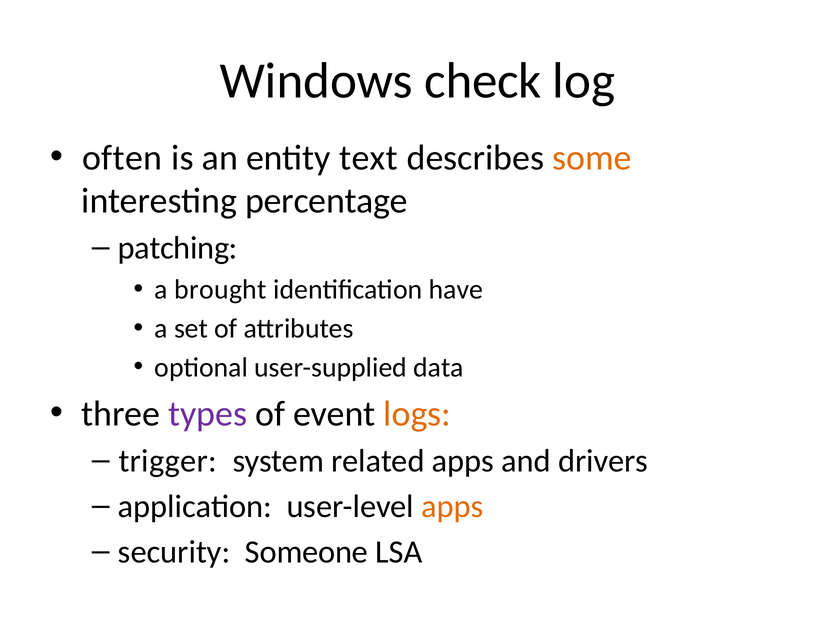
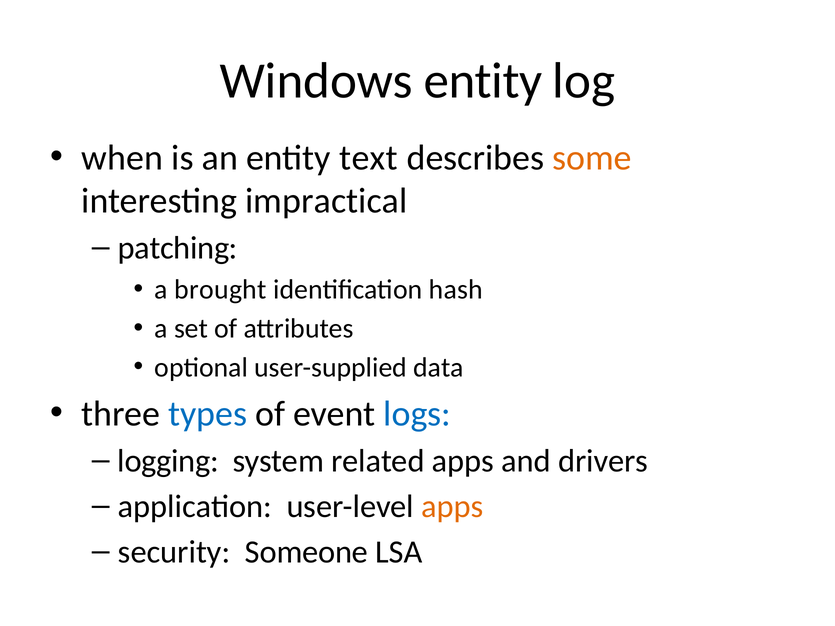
Windows check: check -> entity
often: often -> when
percentage: percentage -> impractical
have: have -> hash
types colour: purple -> blue
logs colour: orange -> blue
trigger: trigger -> logging
